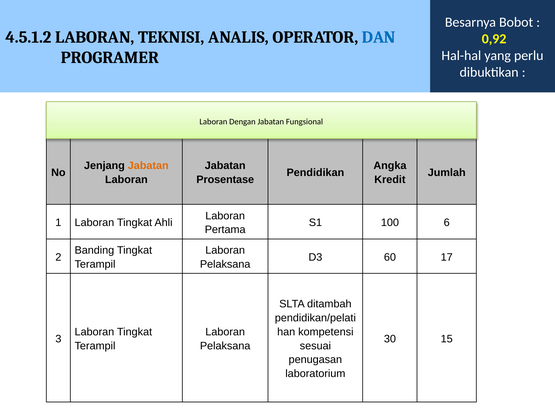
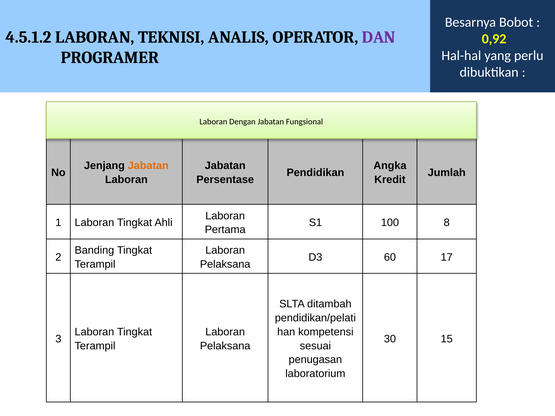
DAN colour: blue -> purple
Prosentase: Prosentase -> Persentase
6: 6 -> 8
